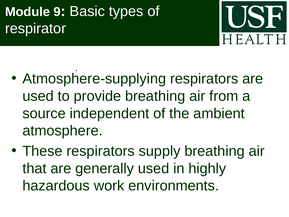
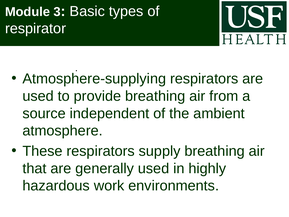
9: 9 -> 3
